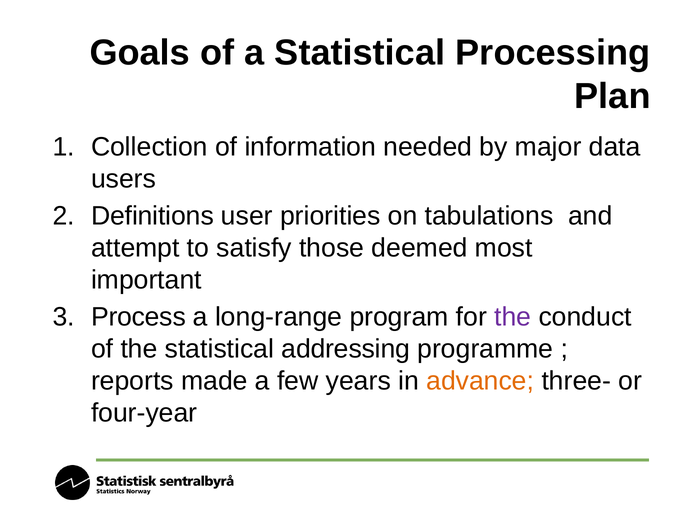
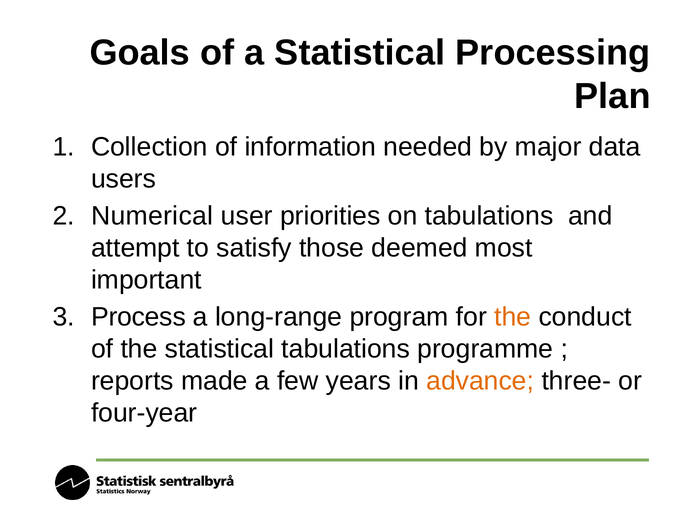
Definitions: Definitions -> Numerical
the at (513, 317) colour: purple -> orange
statistical addressing: addressing -> tabulations
